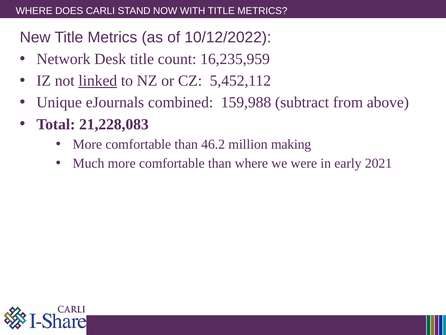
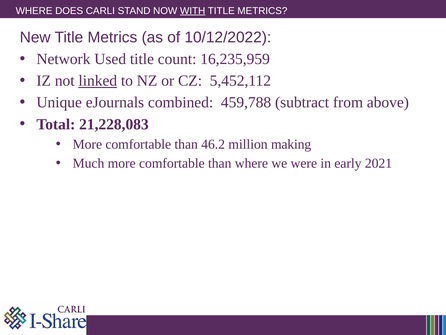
WITH underline: none -> present
Desk: Desk -> Used
159,988: 159,988 -> 459,788
